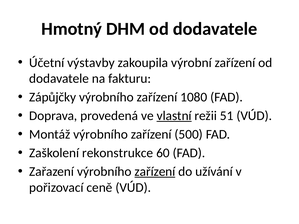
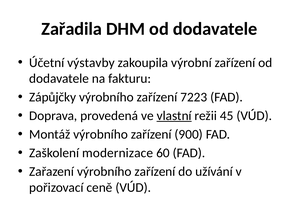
Hmotný: Hmotný -> Zařadila
1080: 1080 -> 7223
51: 51 -> 45
500: 500 -> 900
rekonstrukce: rekonstrukce -> modernizace
zařízení at (155, 172) underline: present -> none
